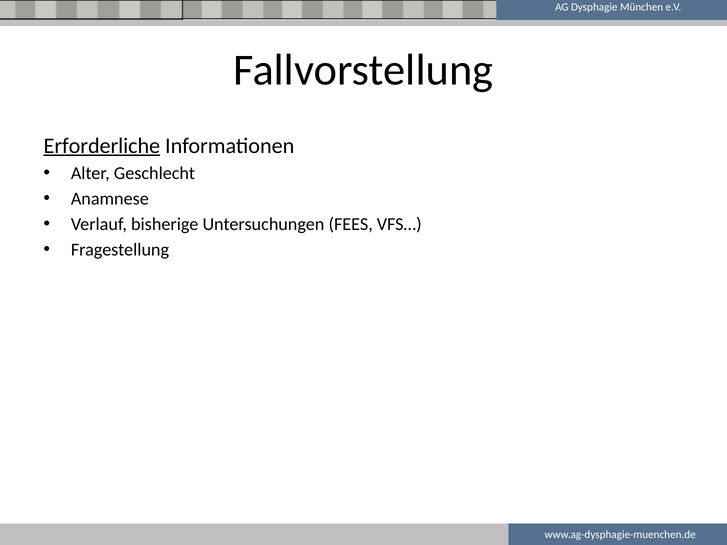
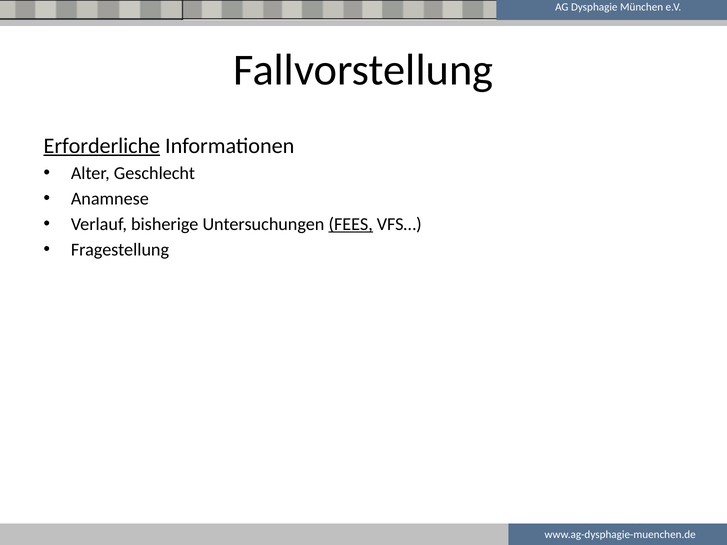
FEES underline: none -> present
